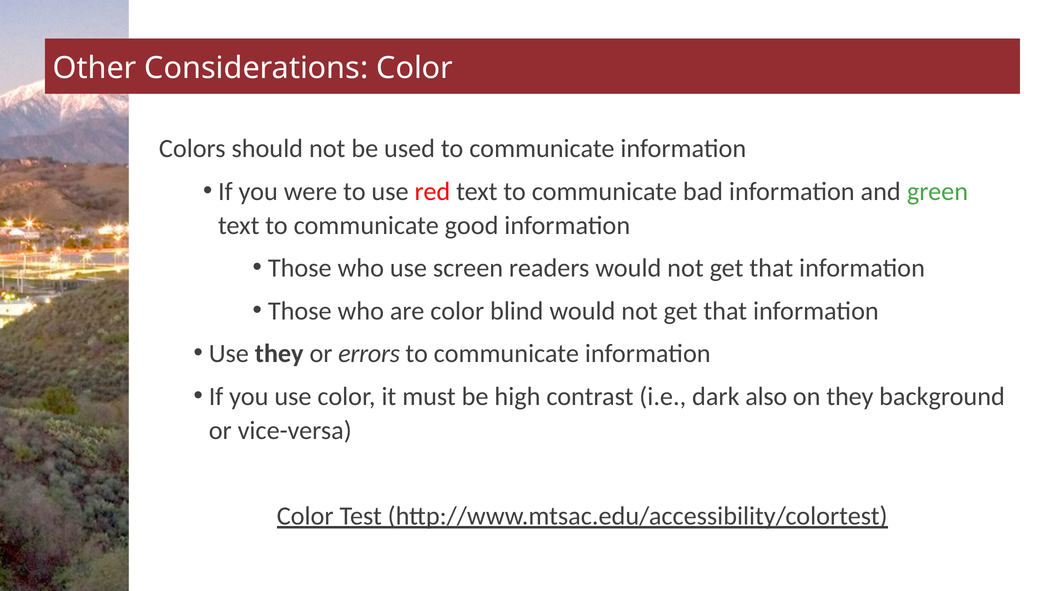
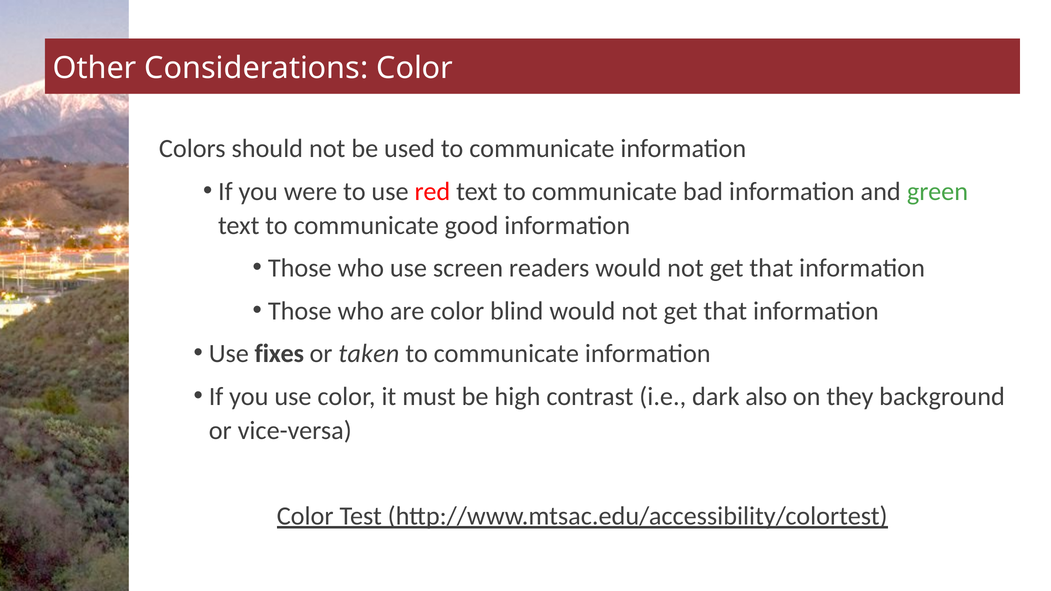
Use they: they -> fixes
errors: errors -> taken
